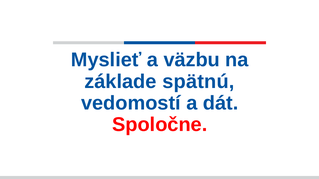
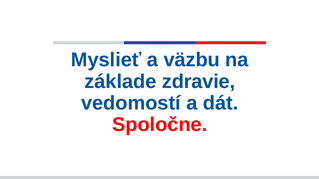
spätnú: spätnú -> zdravie
